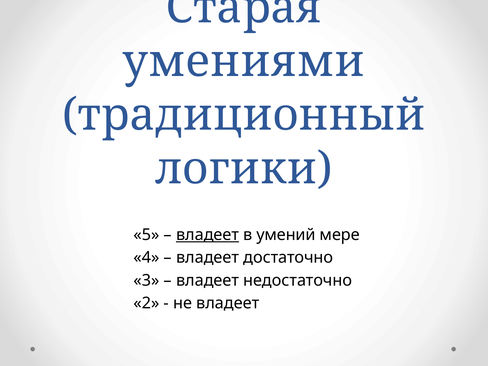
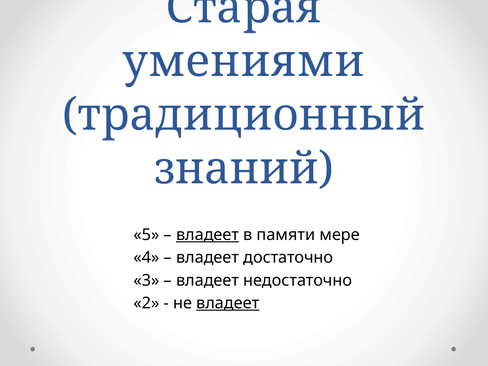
логики: логики -> знаний
умений: умений -> памяти
владеет at (228, 303) underline: none -> present
